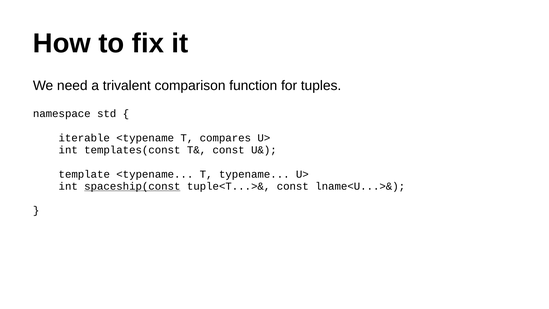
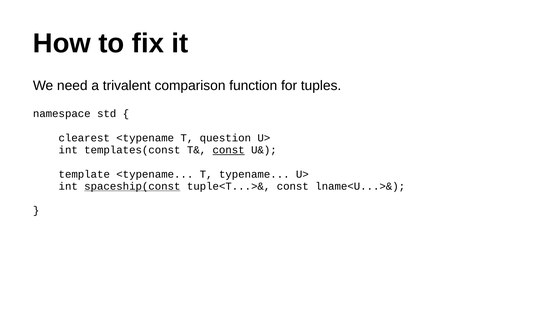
iterable: iterable -> clearest
compares: compares -> question
const at (229, 150) underline: none -> present
